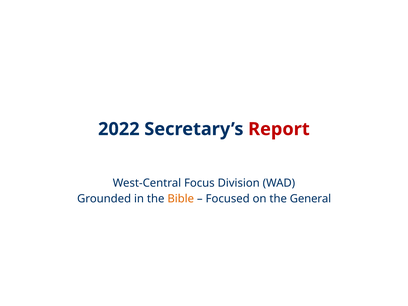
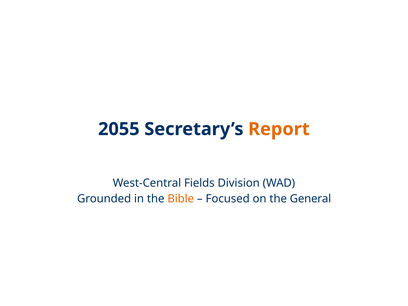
2022: 2022 -> 2055
Report colour: red -> orange
Focus: Focus -> Fields
